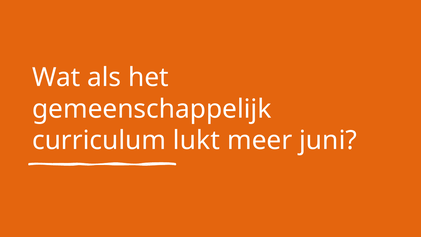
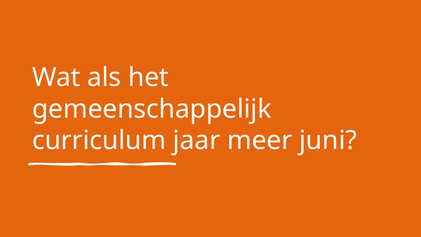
lukt: lukt -> jaar
